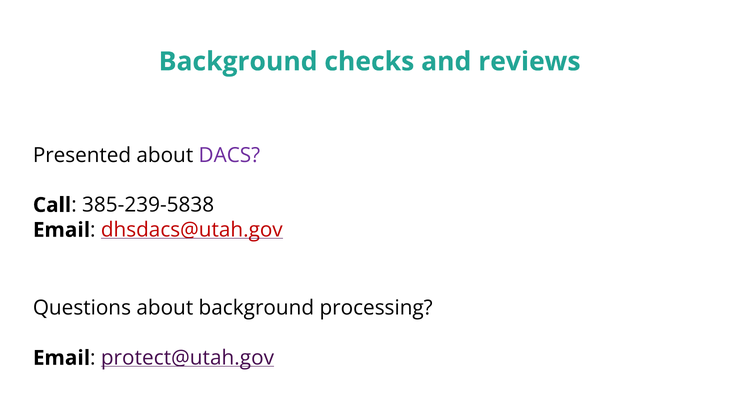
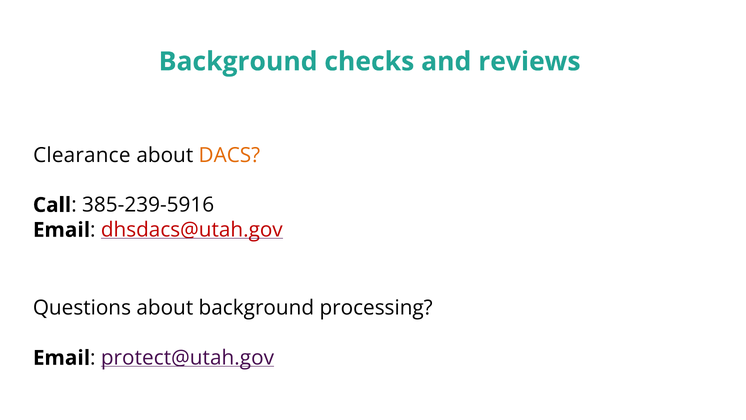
Presented: Presented -> Clearance
DACS colour: purple -> orange
385-239-5838: 385-239-5838 -> 385-239-5916
